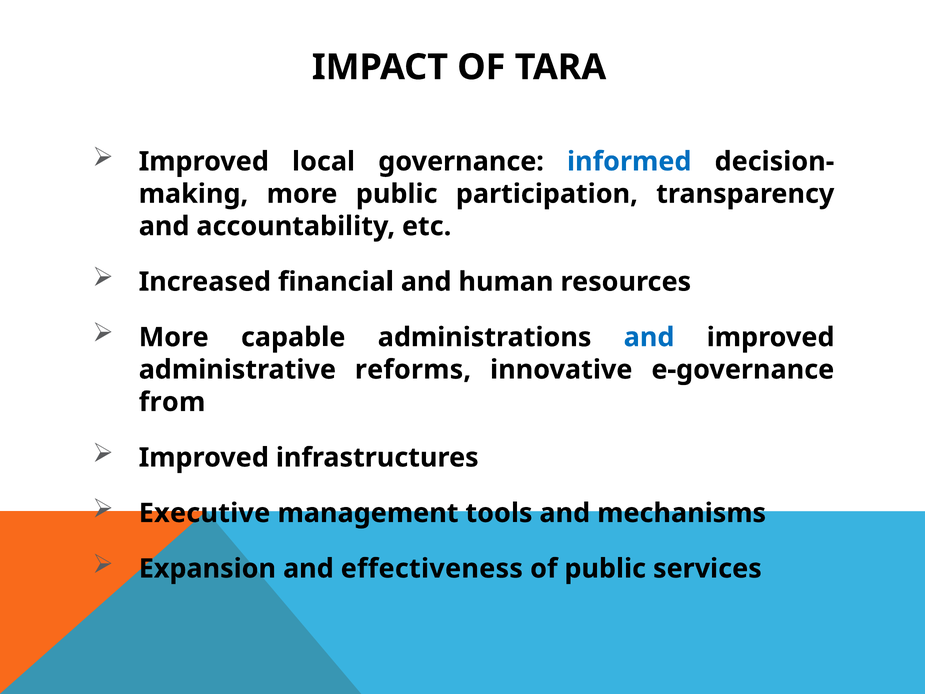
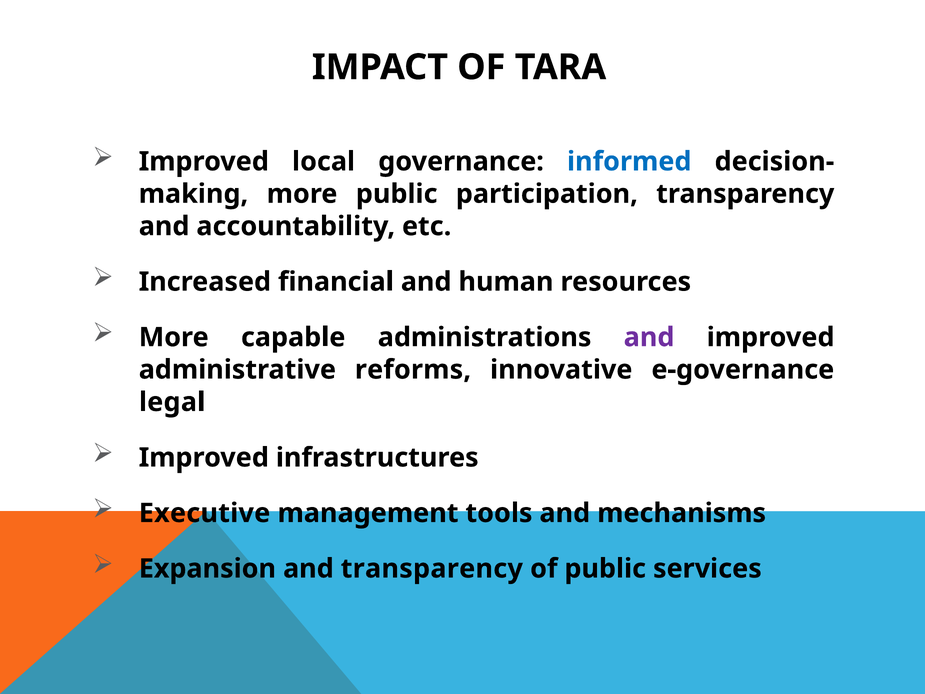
and at (649, 337) colour: blue -> purple
from: from -> legal
and effectiveness: effectiveness -> transparency
